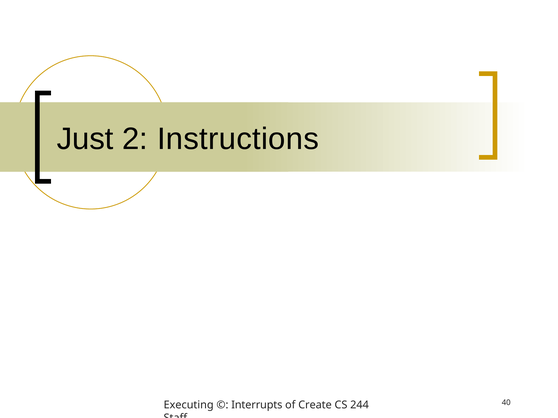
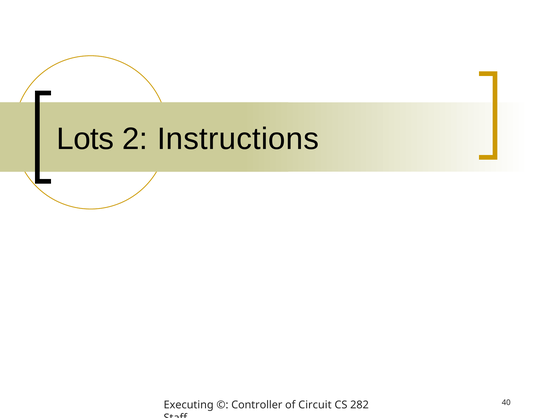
Just: Just -> Lots
Interrupts: Interrupts -> Controller
Create: Create -> Circuit
244: 244 -> 282
